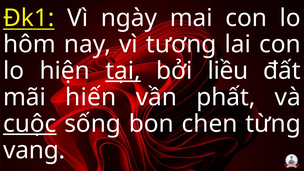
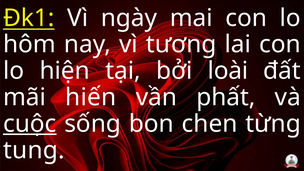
tại underline: present -> none
liều: liều -> loài
vang: vang -> tung
